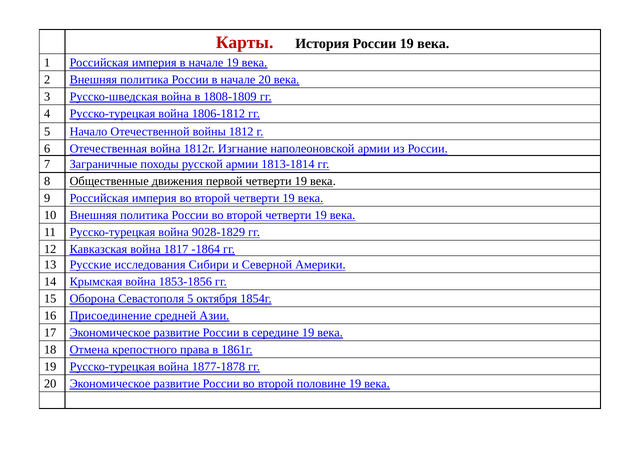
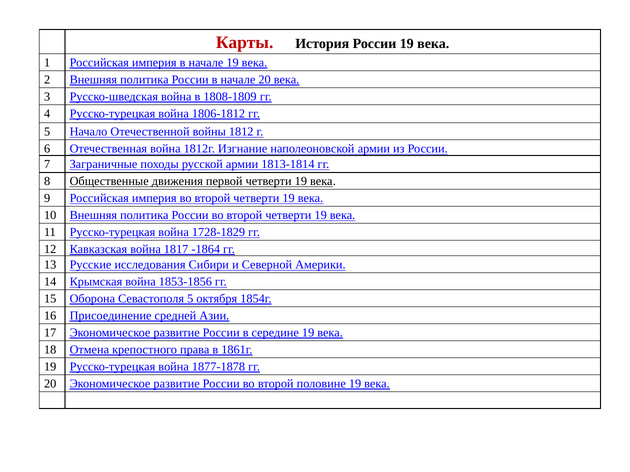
9028-1829: 9028-1829 -> 1728-1829
